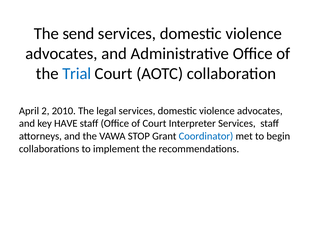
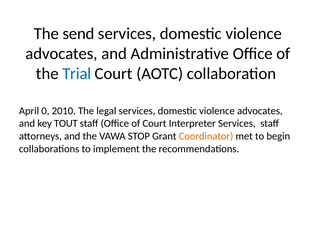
2: 2 -> 0
HAVE: HAVE -> TOUT
Coordinator colour: blue -> orange
